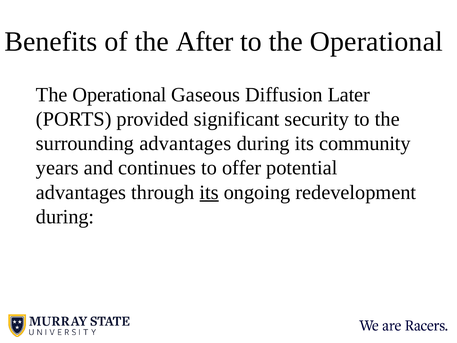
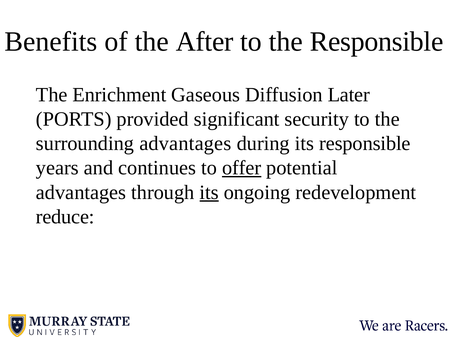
to the Operational: Operational -> Responsible
Operational at (120, 95): Operational -> Enrichment
its community: community -> responsible
offer underline: none -> present
during at (65, 217): during -> reduce
